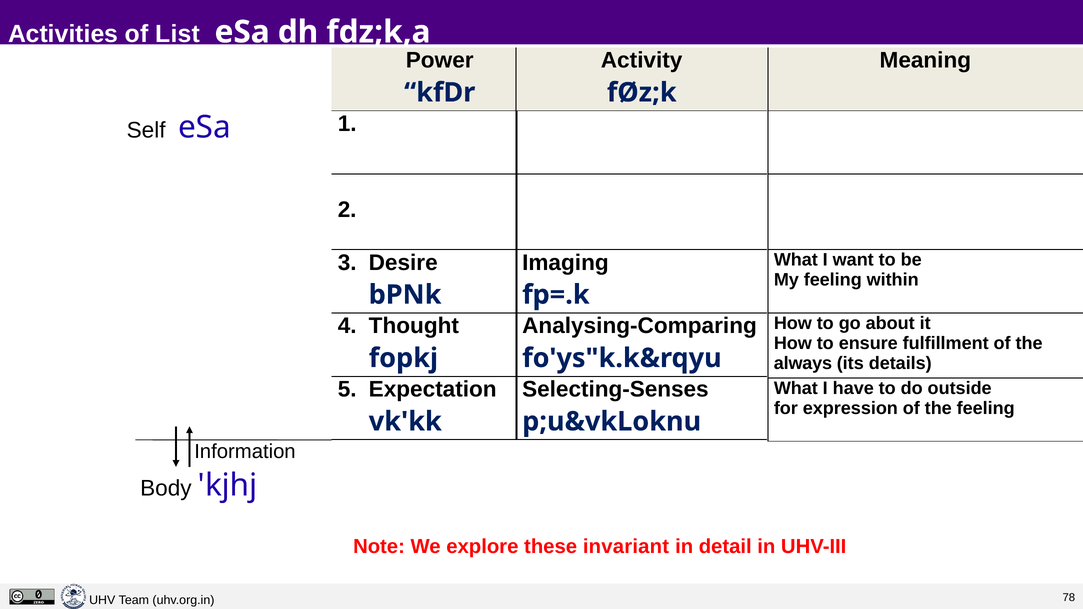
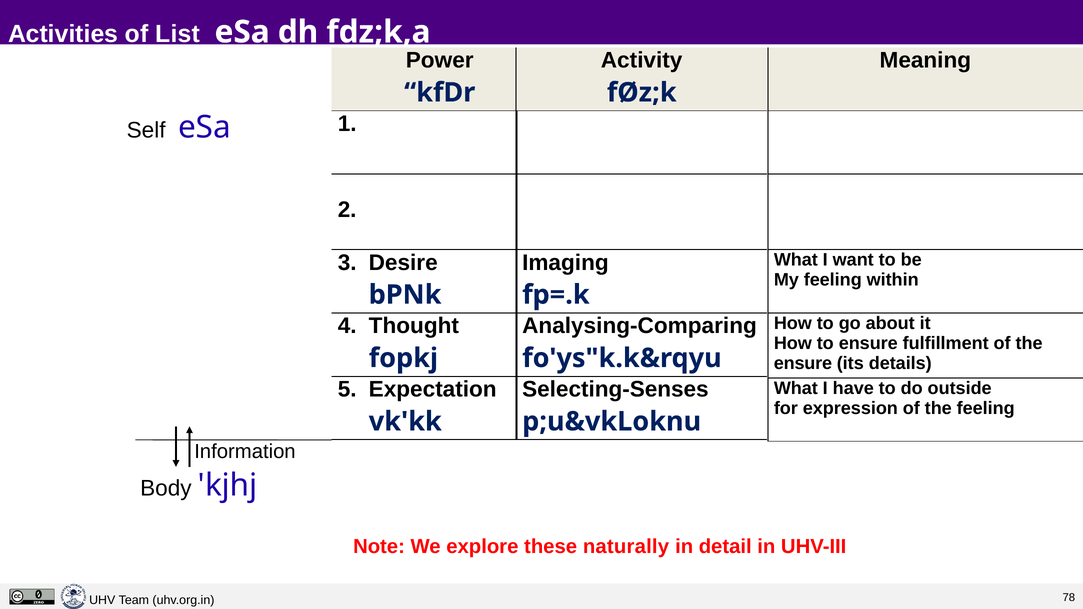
always at (803, 363): always -> ensure
invariant: invariant -> naturally
